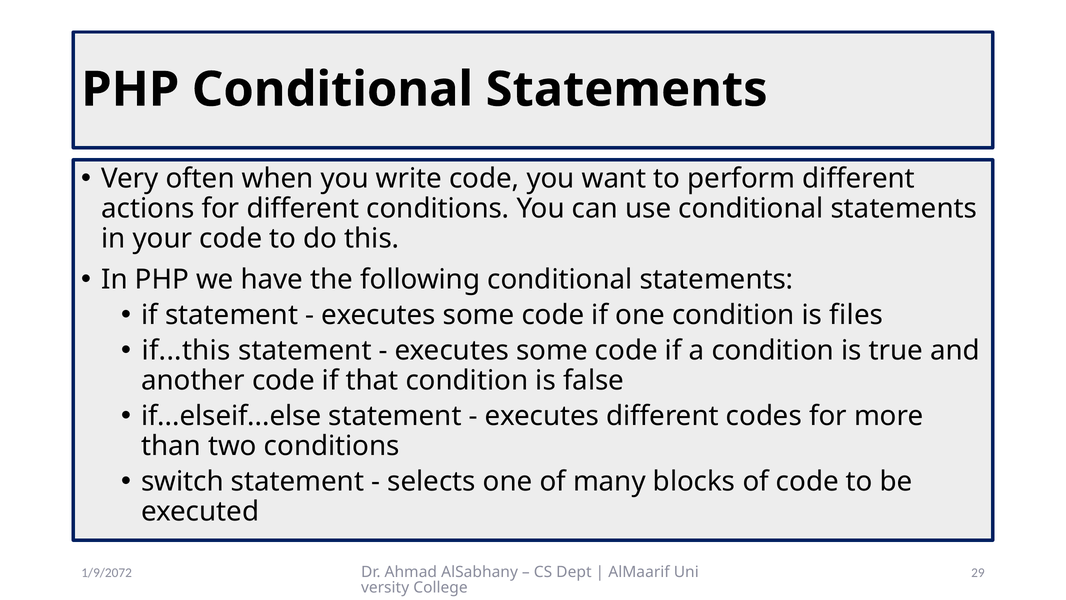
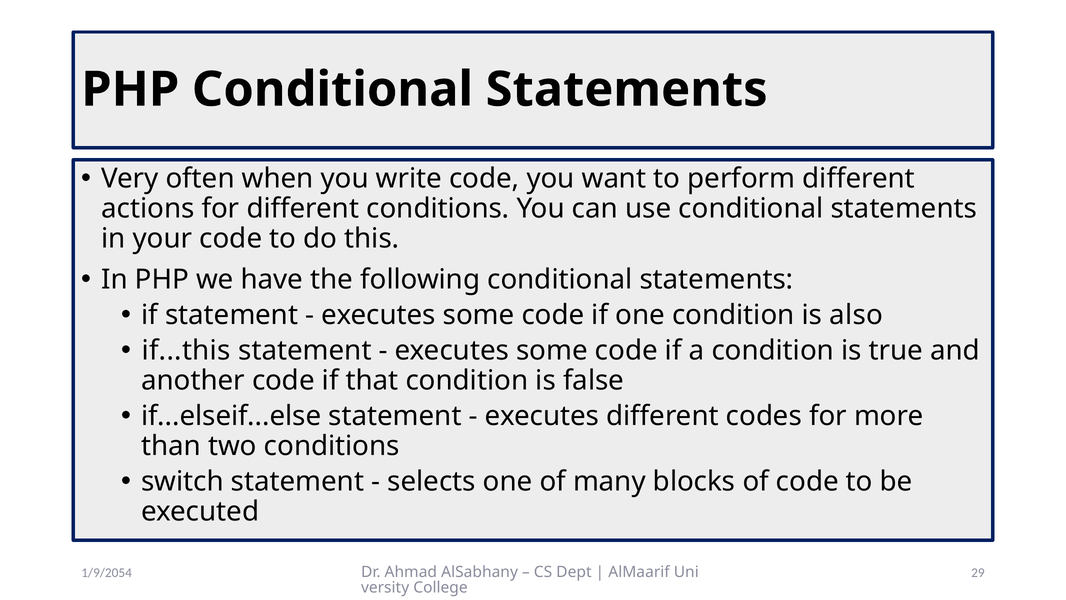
files: files -> also
1/9/2072: 1/9/2072 -> 1/9/2054
